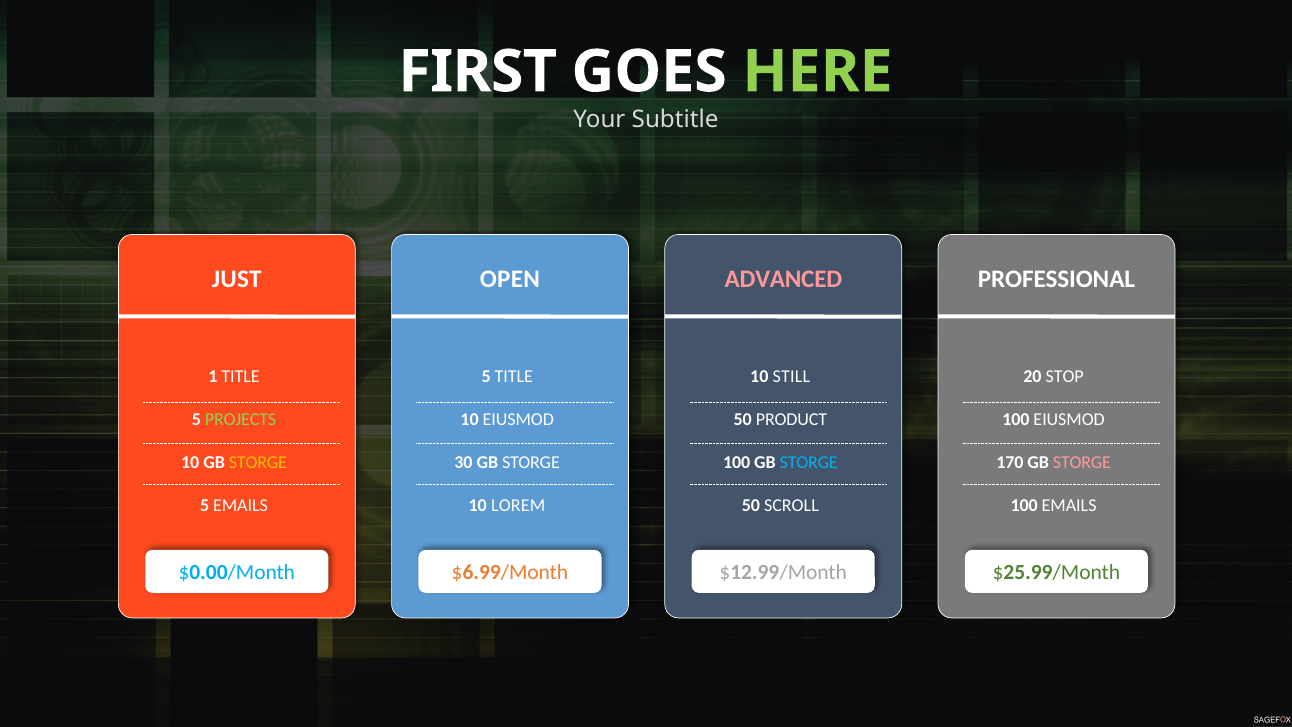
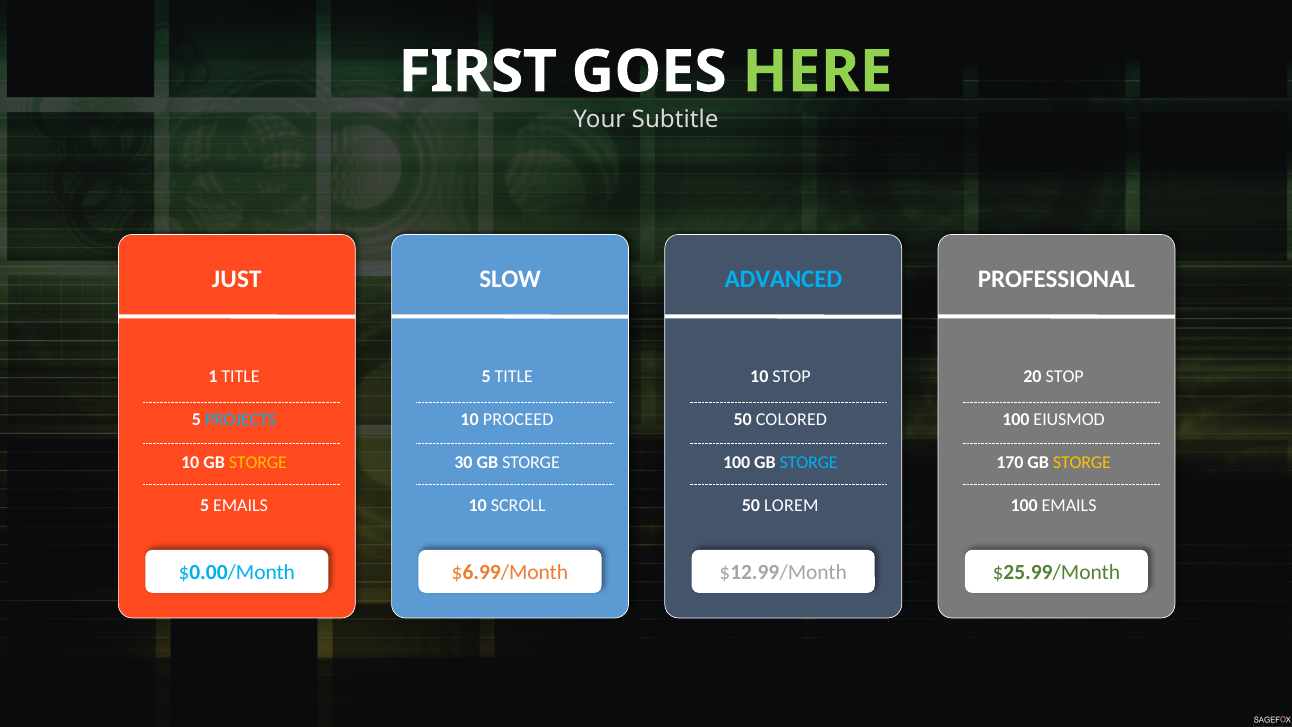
OPEN: OPEN -> SLOW
ADVANCED colour: pink -> light blue
10 STILL: STILL -> STOP
PROJECTS colour: light green -> light blue
10 EIUSMOD: EIUSMOD -> PROCEED
PRODUCT: PRODUCT -> COLORED
STORGE at (1082, 463) colour: pink -> yellow
LOREM: LOREM -> SCROLL
SCROLL: SCROLL -> LOREM
